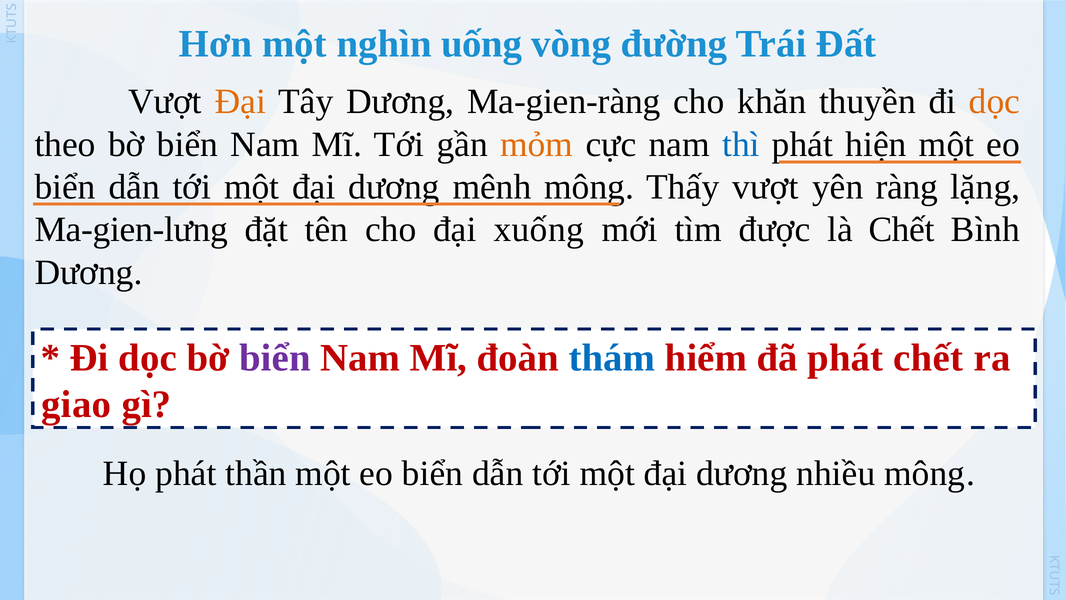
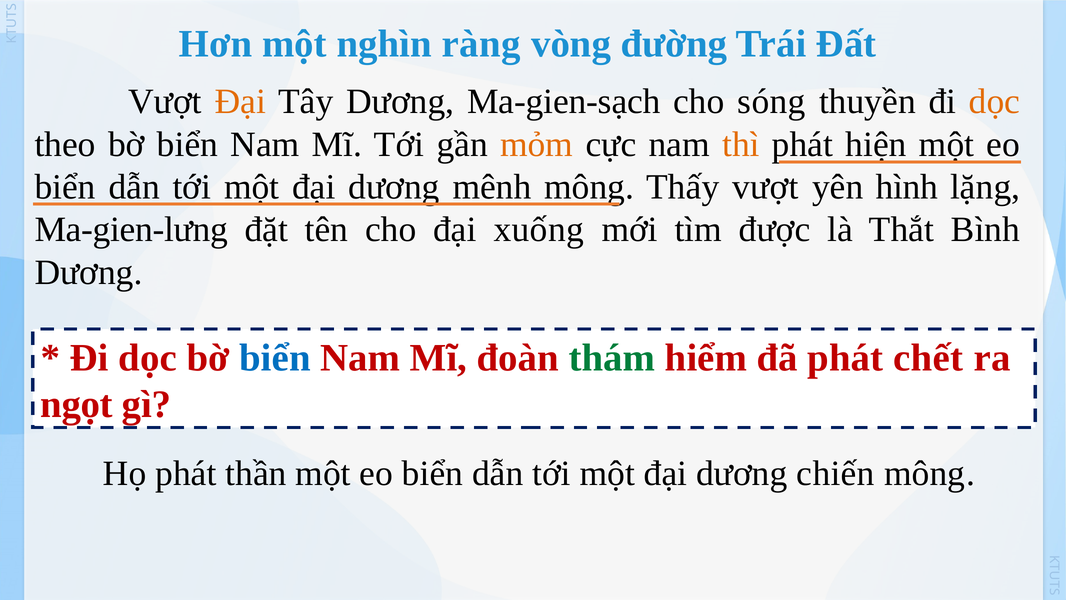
uống: uống -> ràng
Ma-gien-ràng: Ma-gien-ràng -> Ma-gien-sạch
khăn: khăn -> sóng
thì colour: blue -> orange
ràng: ràng -> hình
là Chết: Chết -> Thắt
biển at (275, 357) colour: purple -> blue
thám colour: blue -> green
giao: giao -> ngọt
nhiều: nhiều -> chiến
